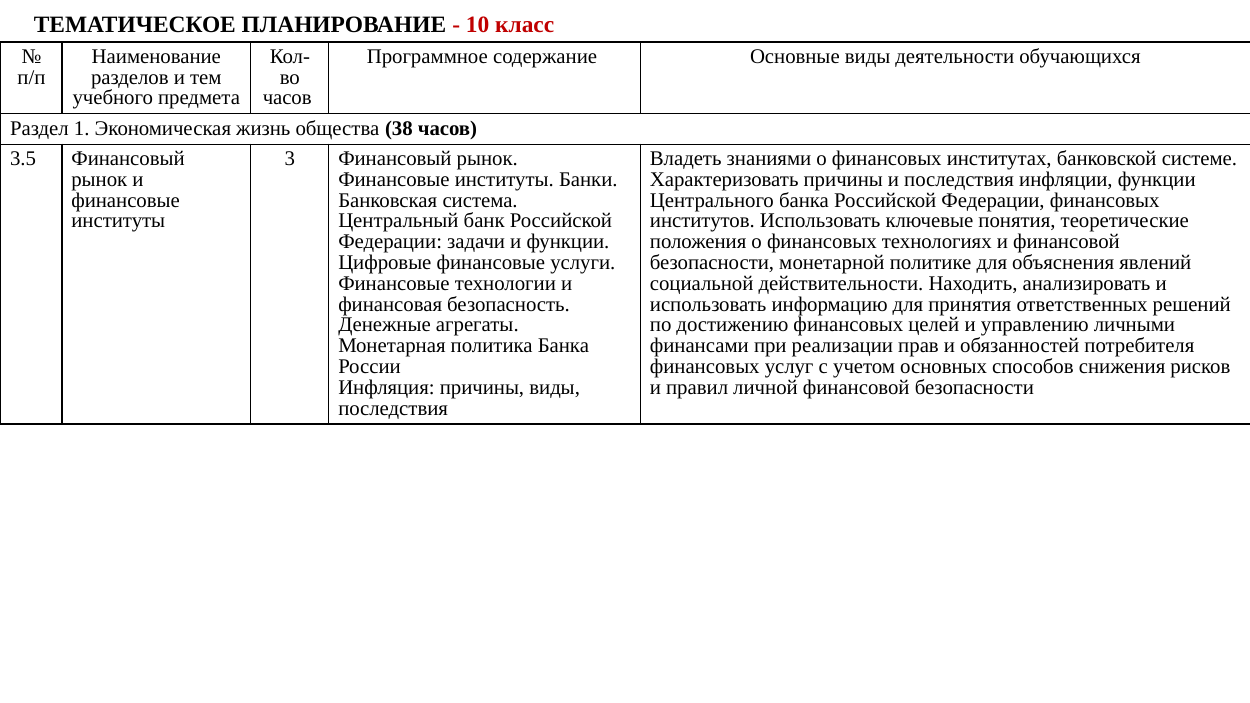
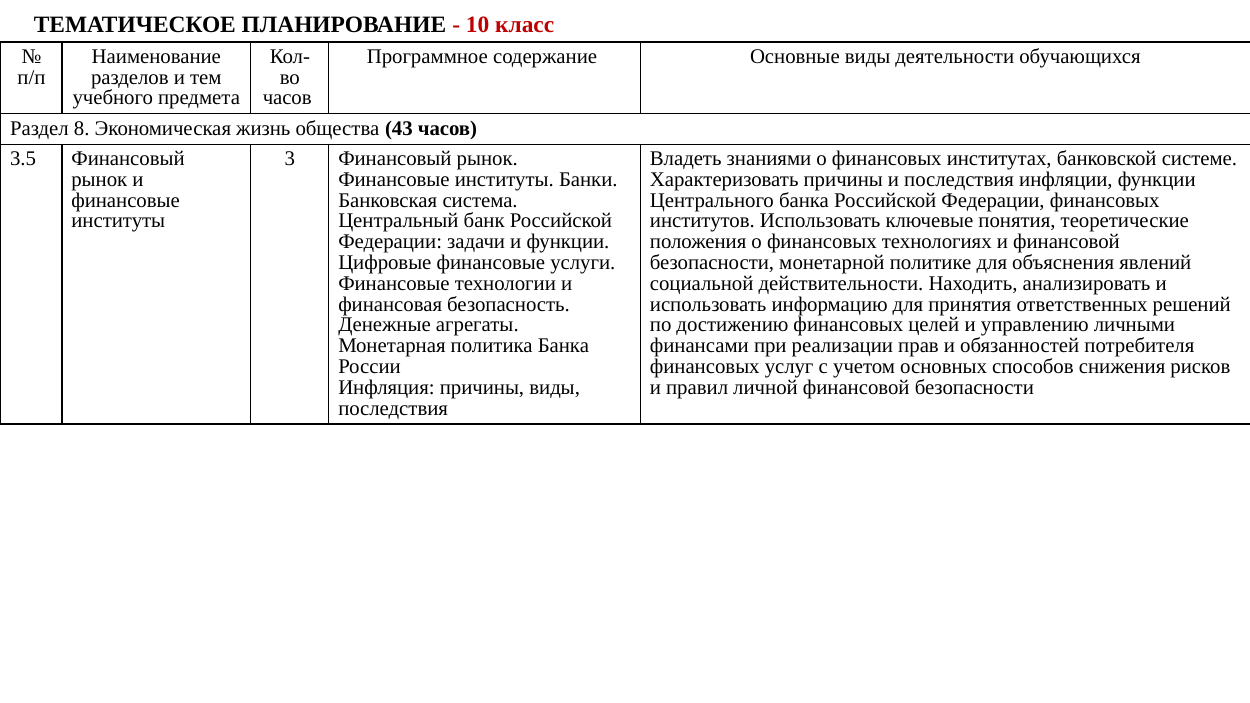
1: 1 -> 8
38: 38 -> 43
